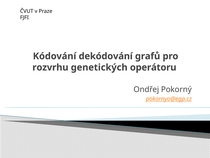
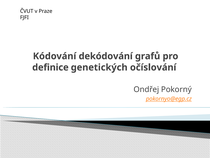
rozvrhu: rozvrhu -> definice
operátoru: operátoru -> očíslování
